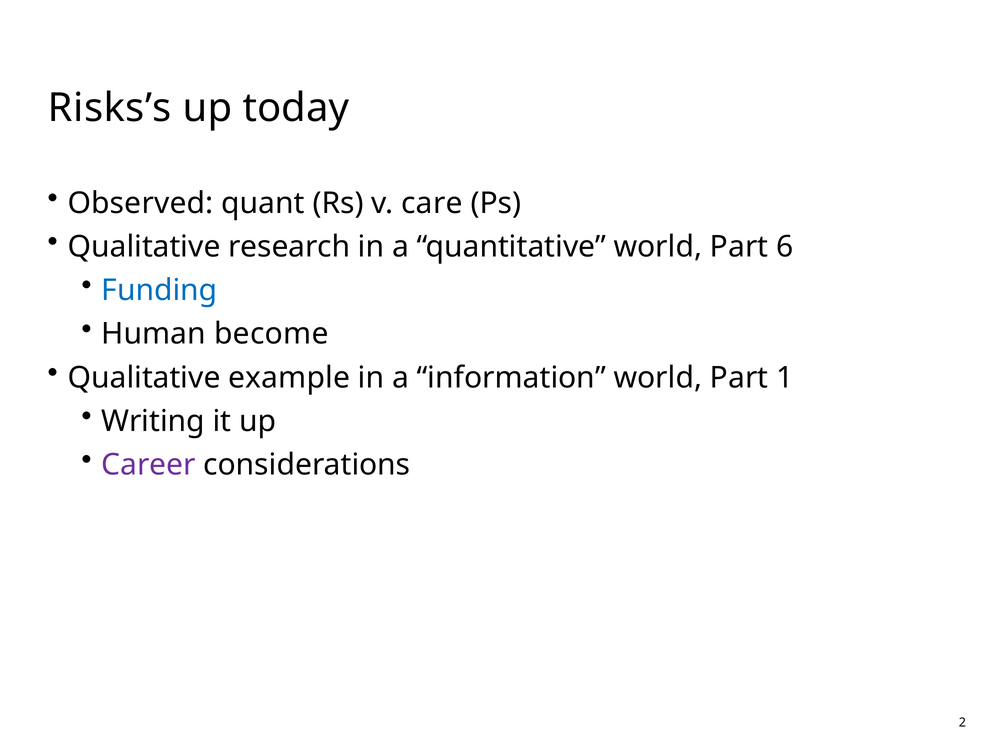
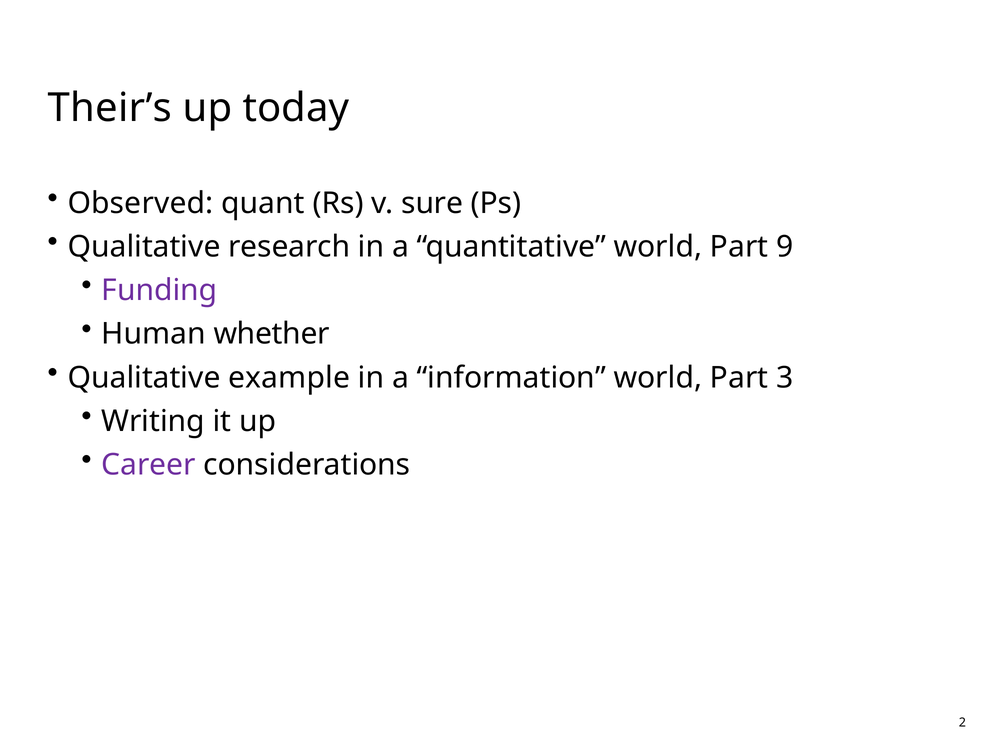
Risks’s: Risks’s -> Their’s
care: care -> sure
6: 6 -> 9
Funding colour: blue -> purple
become: become -> whether
1: 1 -> 3
